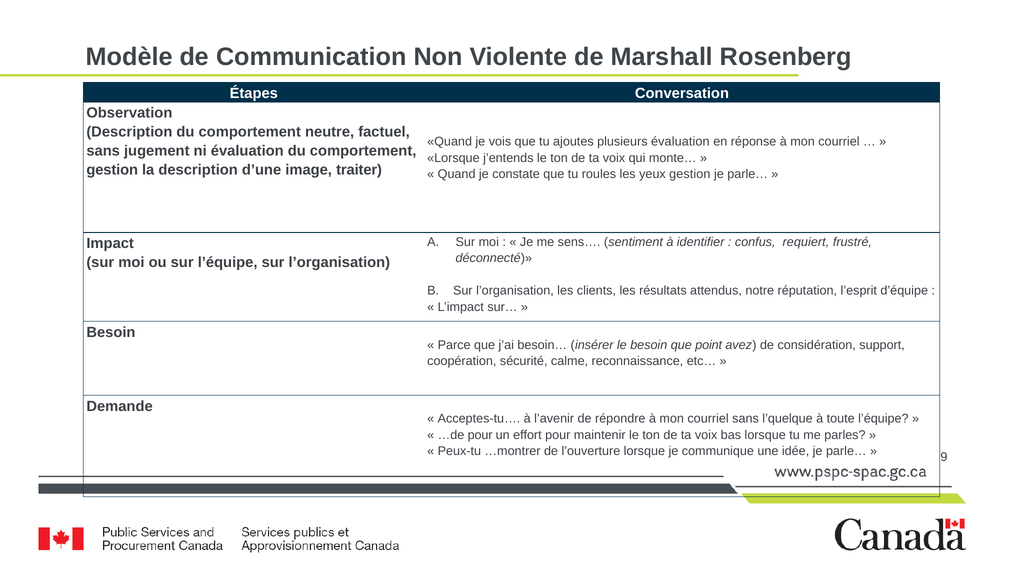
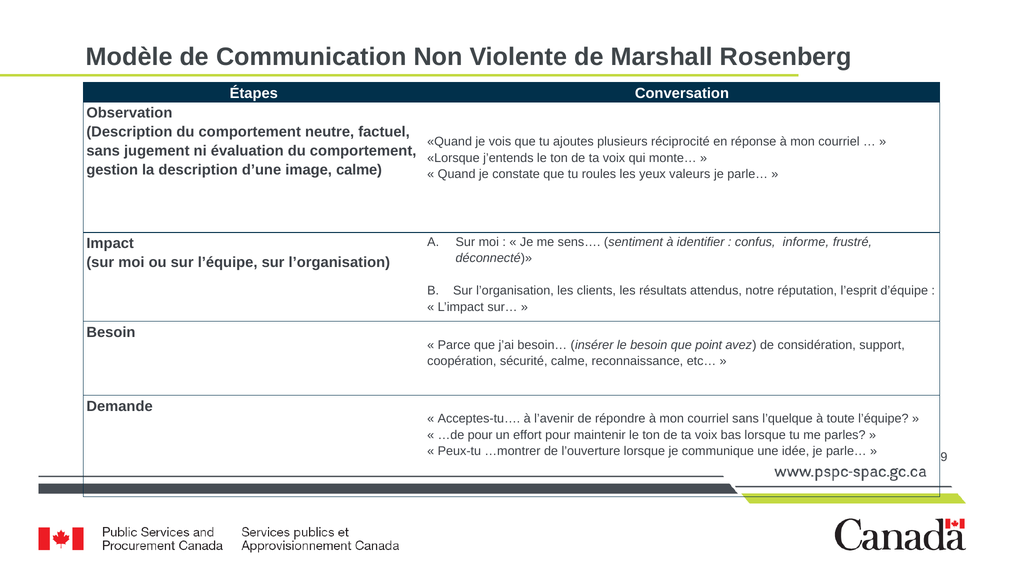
plusieurs évaluation: évaluation -> réciprocité
image traiter: traiter -> calme
yeux gestion: gestion -> valeurs
requiert: requiert -> informe
